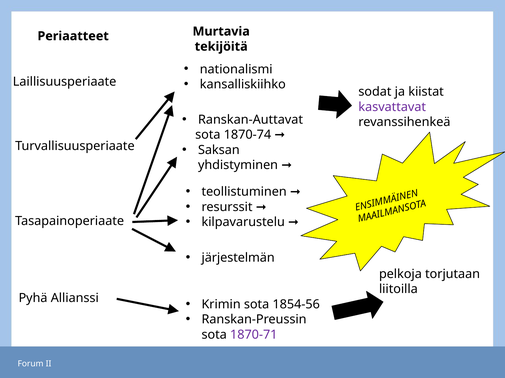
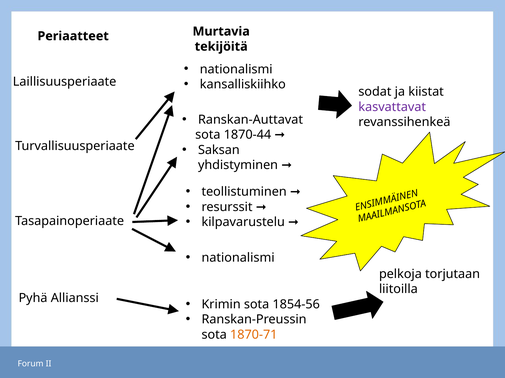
1870-74: 1870-74 -> 1870-44
järjestelmän at (238, 258): järjestelmän -> nationalismi
1870-71 colour: purple -> orange
